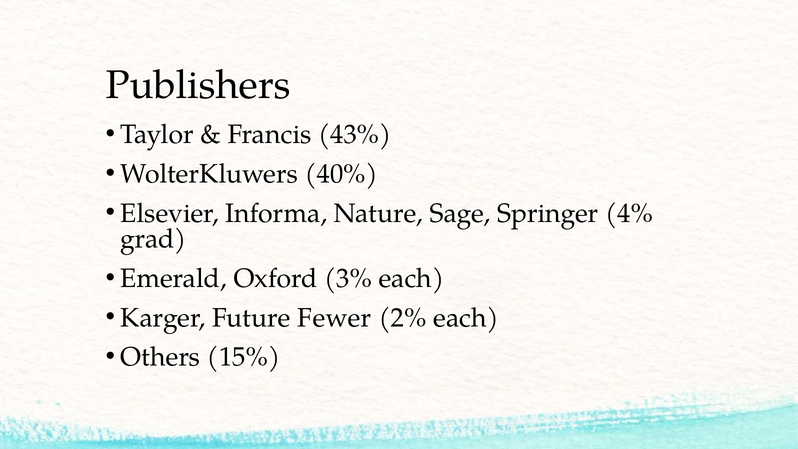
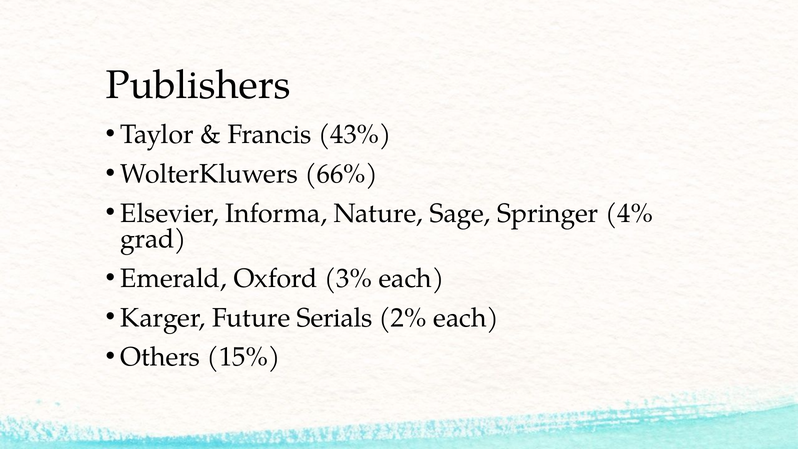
40%: 40% -> 66%
Fewer: Fewer -> Serials
